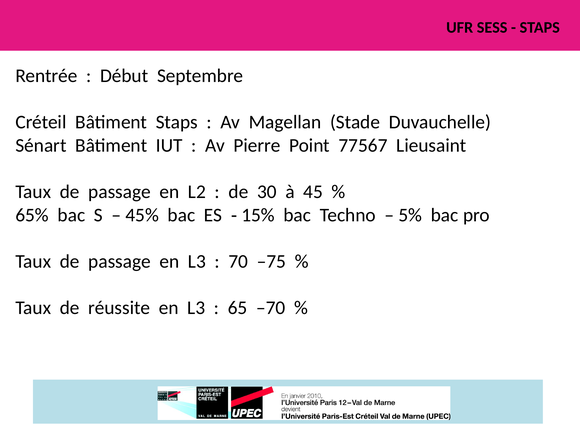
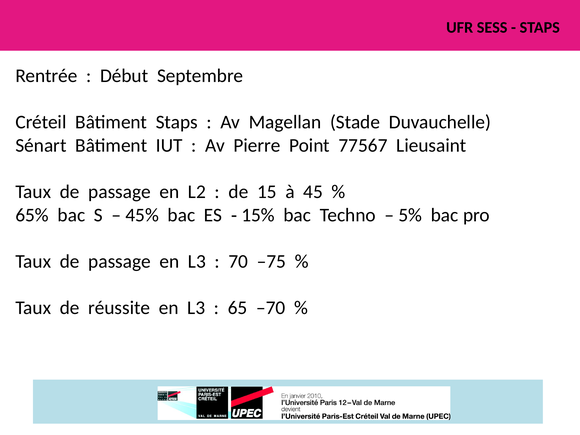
30: 30 -> 15
